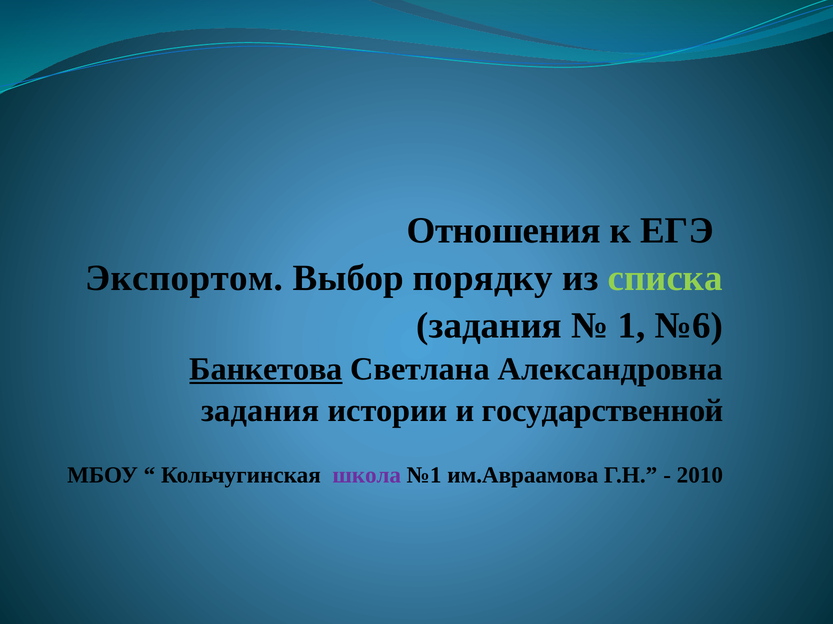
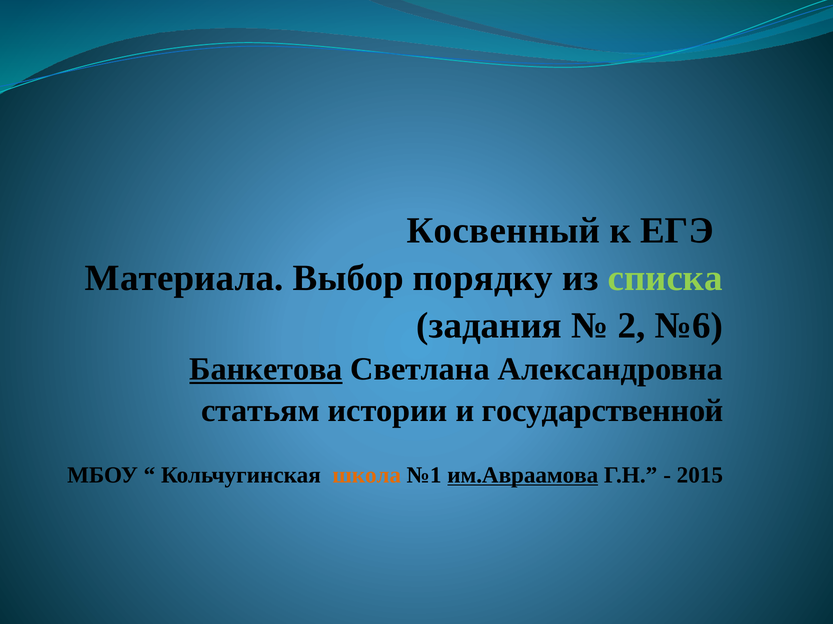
Отношения: Отношения -> Косвенный
Экспортом: Экспортом -> Материала
1: 1 -> 2
задания at (260, 411): задания -> статьям
школа colour: purple -> orange
им.Авраамова underline: none -> present
2010: 2010 -> 2015
